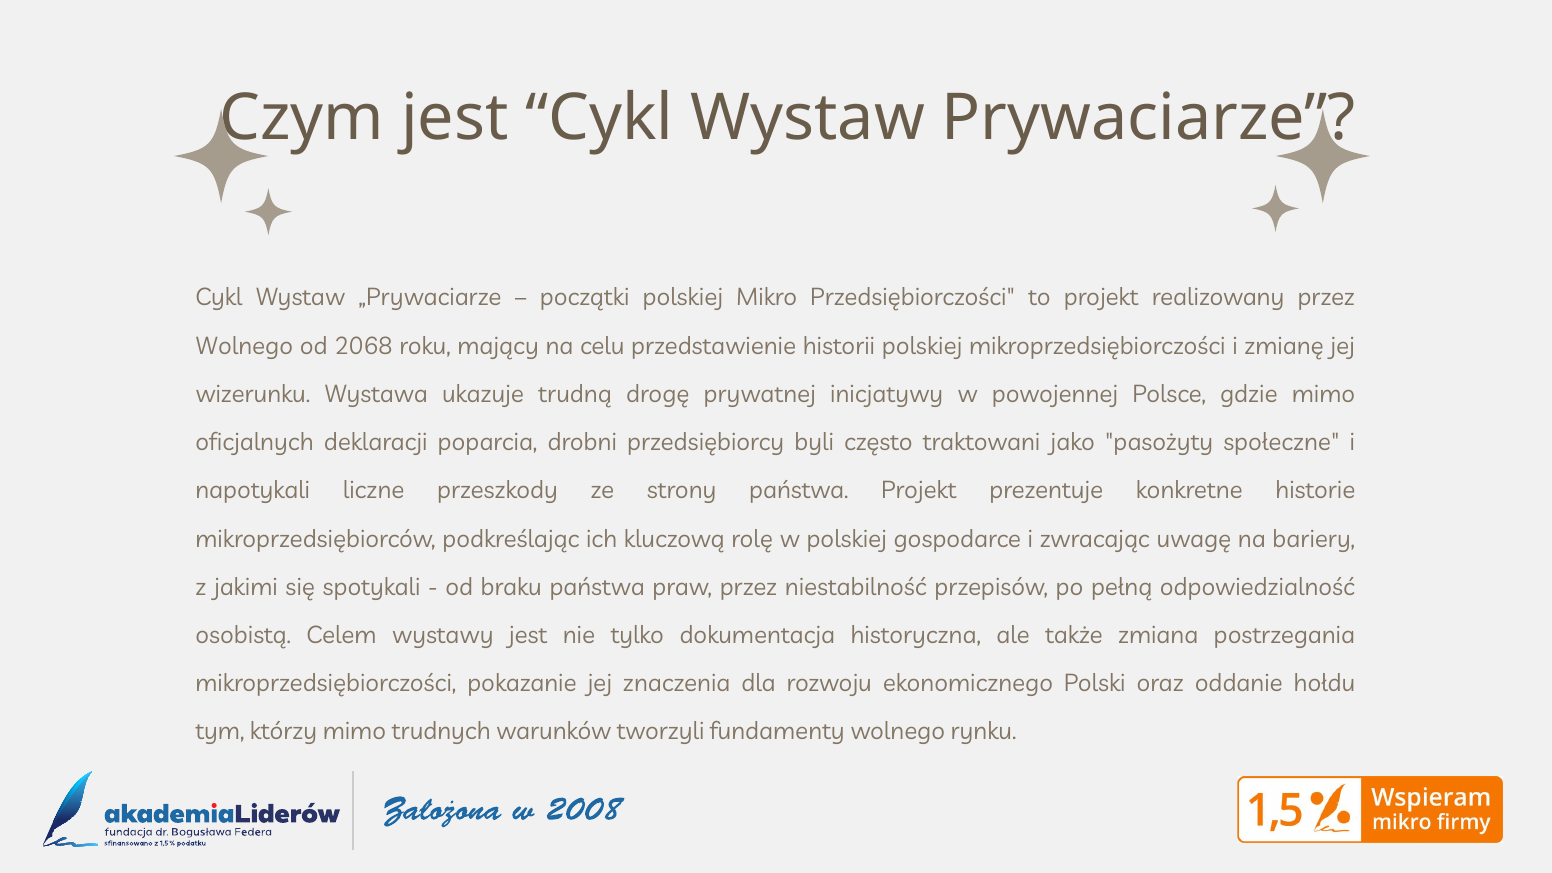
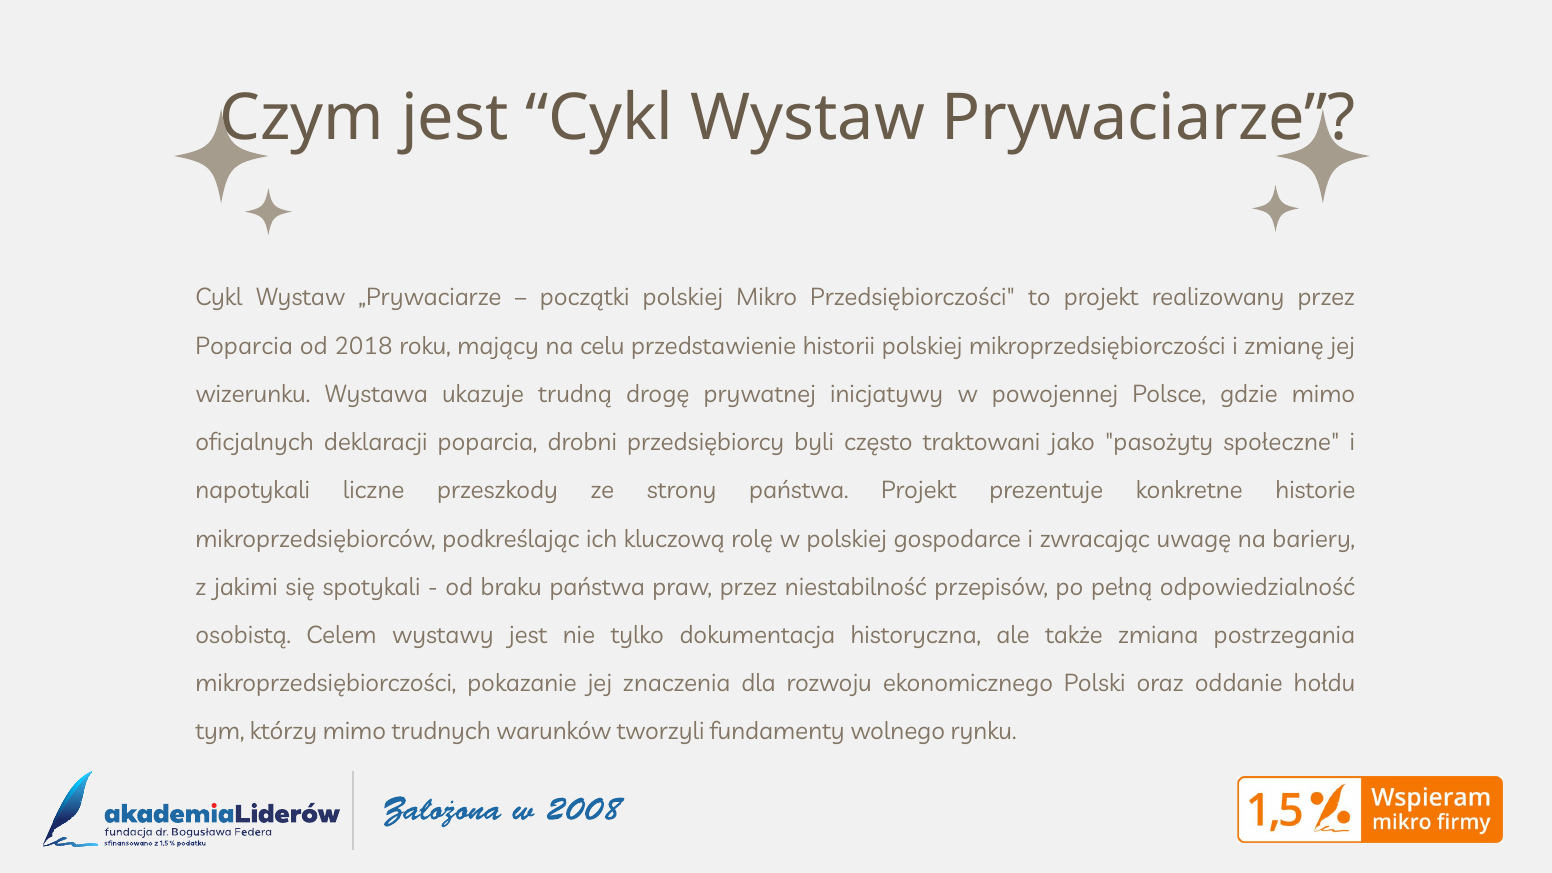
Wolnego at (244, 346): Wolnego -> Poparcia
2068: 2068 -> 2018
